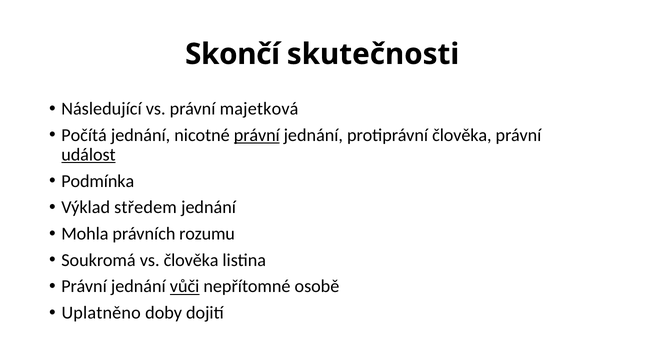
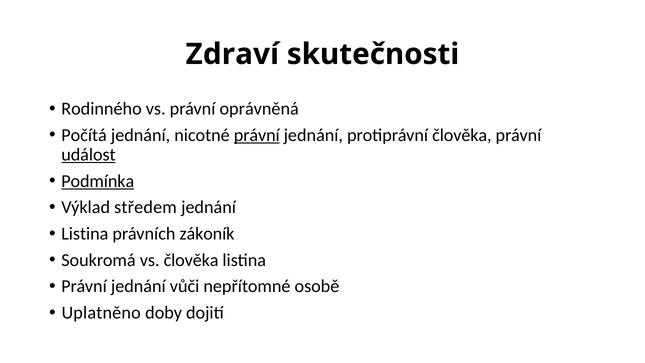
Skončí: Skončí -> Zdraví
Následující: Následující -> Rodinného
majetková: majetková -> oprávněná
Podmínka underline: none -> present
Mohla at (85, 234): Mohla -> Listina
rozumu: rozumu -> zákoník
vůči underline: present -> none
